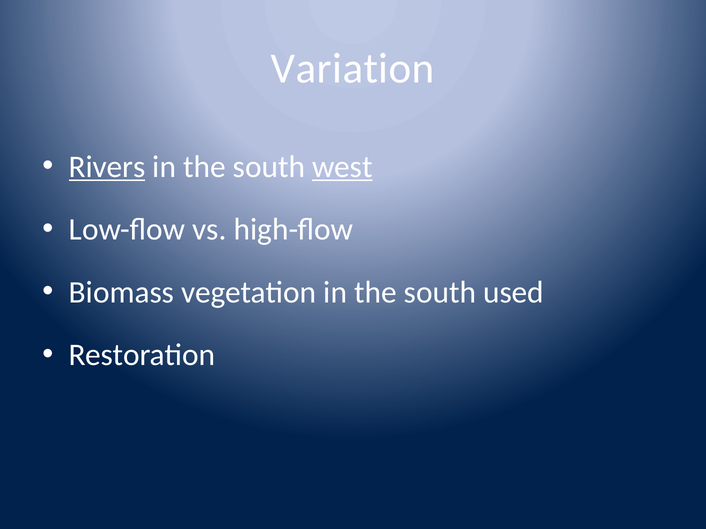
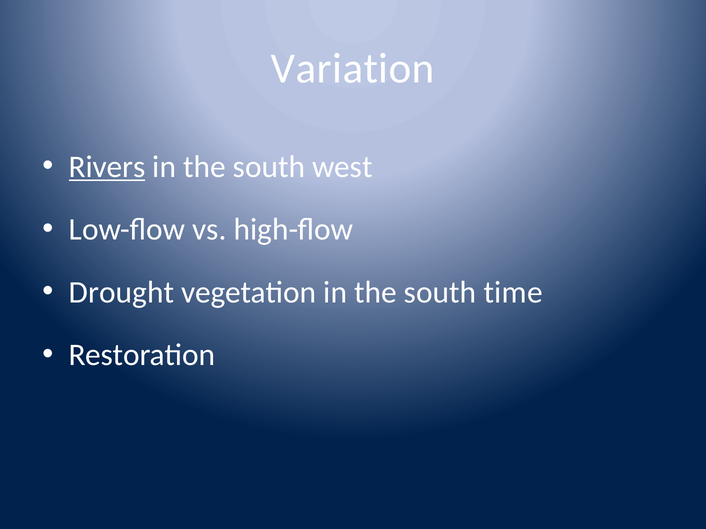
west underline: present -> none
Biomass: Biomass -> Drought
used: used -> time
